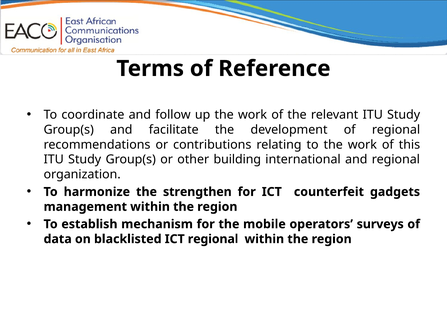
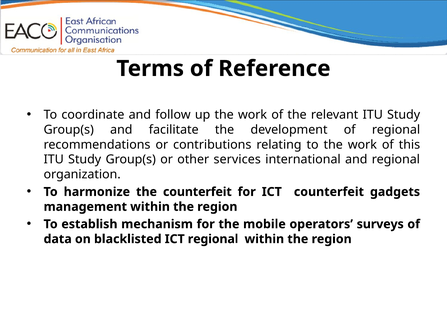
building: building -> services
the strengthen: strengthen -> counterfeit
